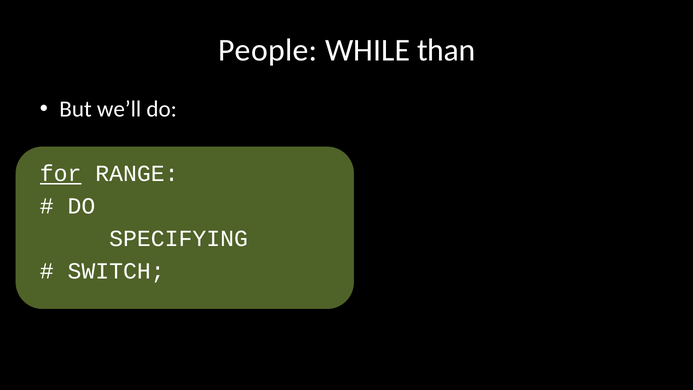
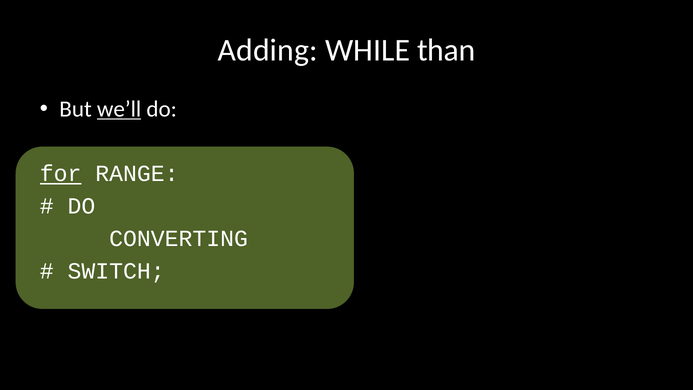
People: People -> Adding
we’ll underline: none -> present
SPECIFYING: SPECIFYING -> CONVERTING
